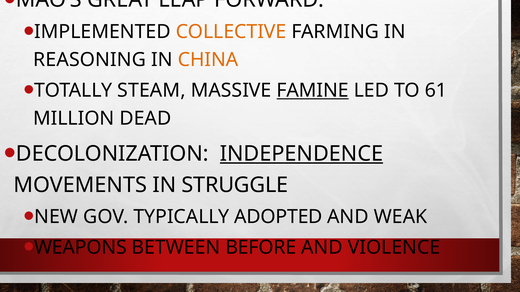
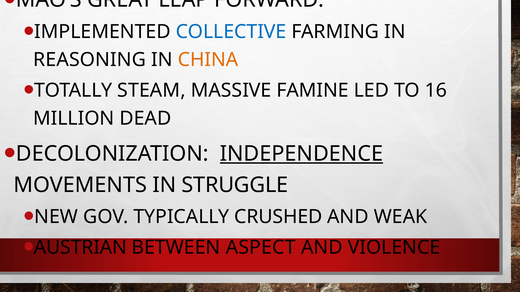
COLLECTIVE colour: orange -> blue
FAMINE underline: present -> none
61: 61 -> 16
ADOPTED: ADOPTED -> CRUSHED
WEAPONS: WEAPONS -> AUSTRIAN
BEFORE: BEFORE -> ASPECT
